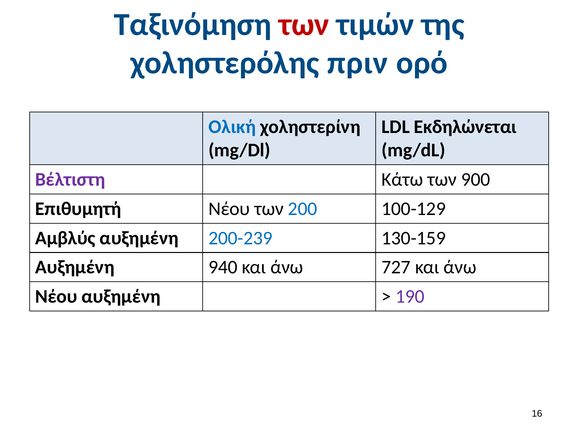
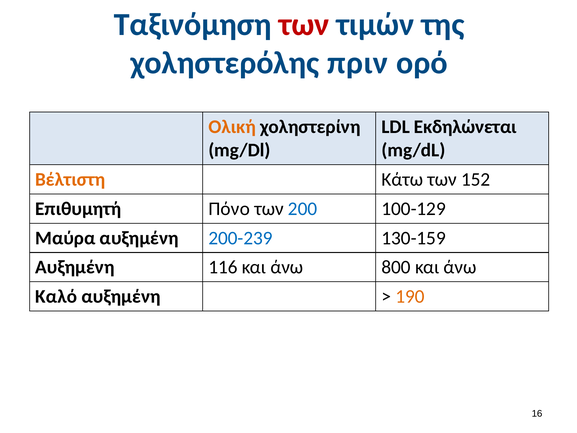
Ολική colour: blue -> orange
Βέλτιστη colour: purple -> orange
900: 900 -> 152
Επιθυμητή Νέου: Νέου -> Πόνο
Αμβλύς: Αμβλύς -> Μαύρα
940: 940 -> 116
727: 727 -> 800
Νέου at (56, 296): Νέου -> Καλό
190 colour: purple -> orange
